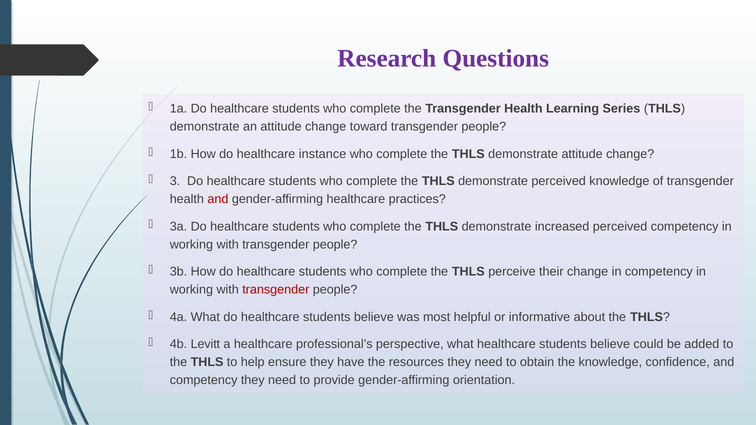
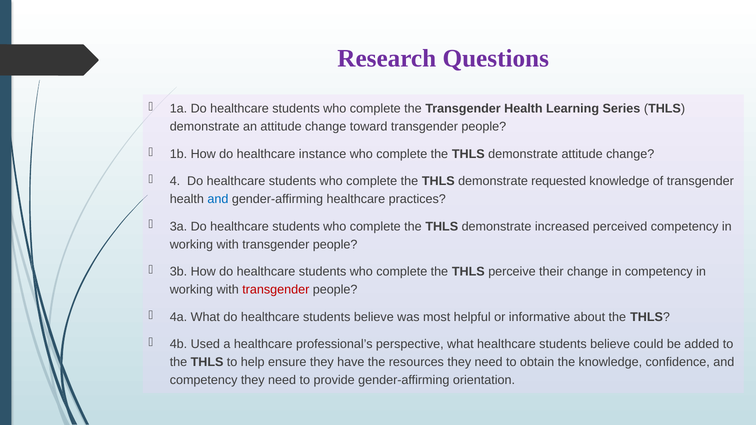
3: 3 -> 4
demonstrate perceived: perceived -> requested
and at (218, 199) colour: red -> blue
Levitt: Levitt -> Used
